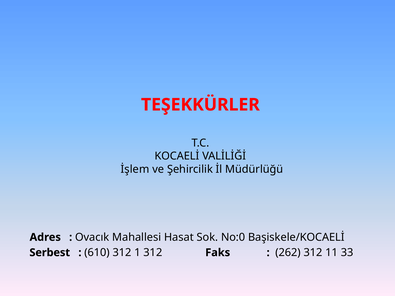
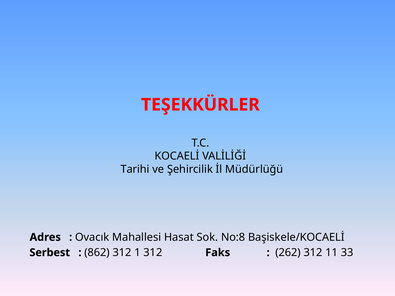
İşlem: İşlem -> Tarihi
No:0: No:0 -> No:8
610: 610 -> 862
